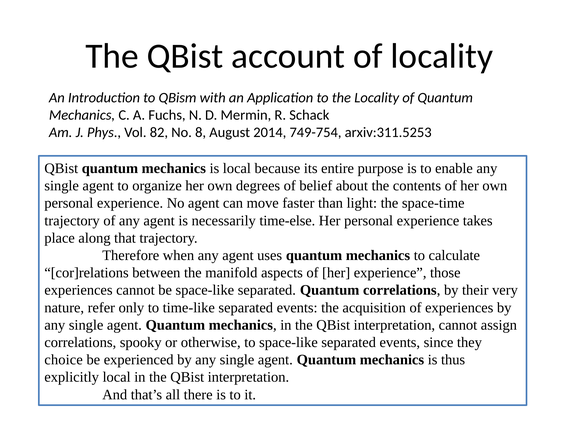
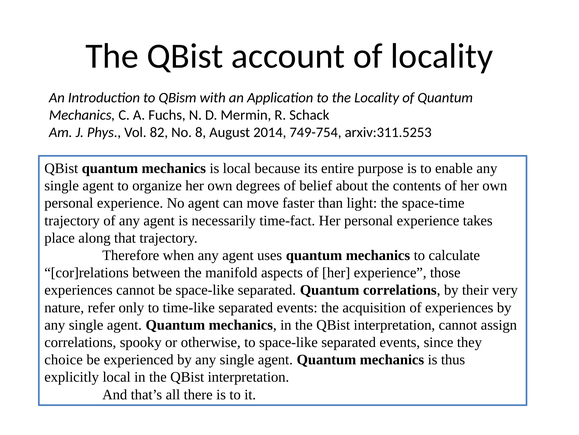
time-else: time-else -> time-fact
